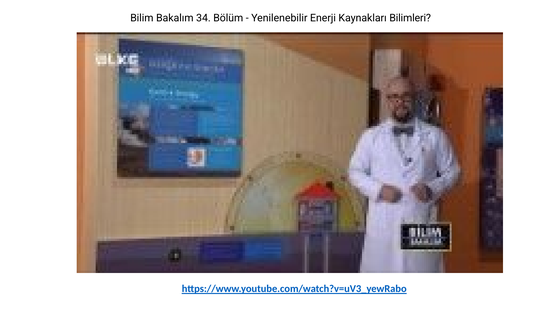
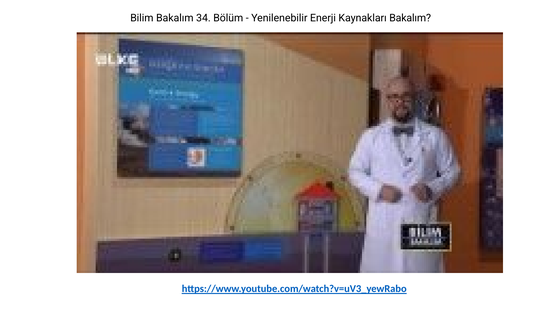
Kaynakları Bilimleri: Bilimleri -> Bakalım
